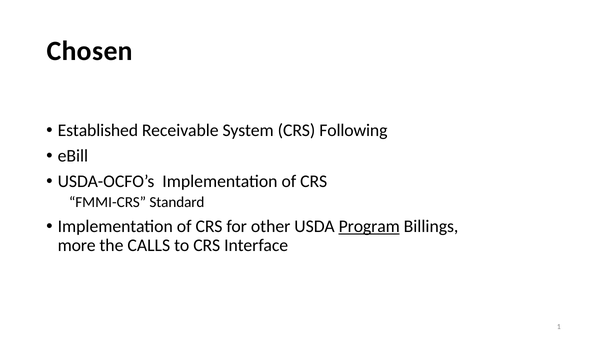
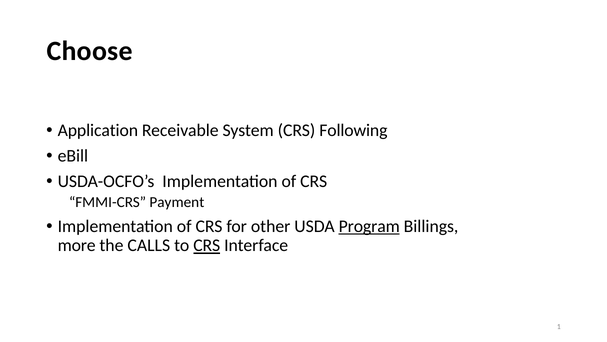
Chosen: Chosen -> Choose
Established: Established -> Application
Standard: Standard -> Payment
CRS at (207, 245) underline: none -> present
